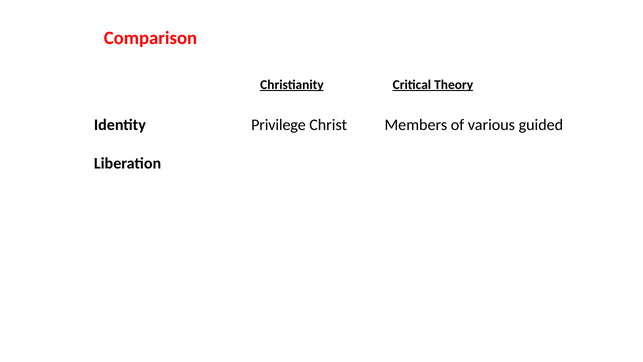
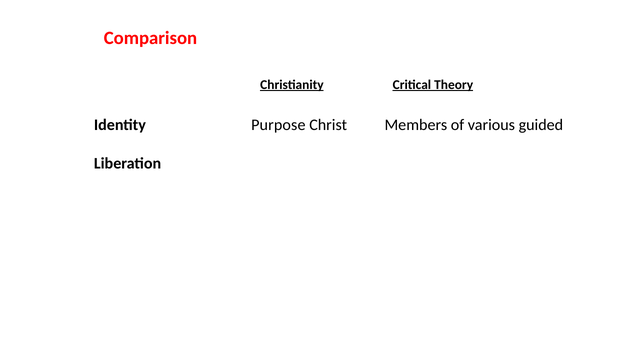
Privilege: Privilege -> Purpose
